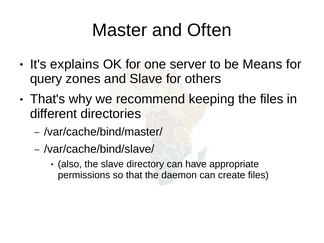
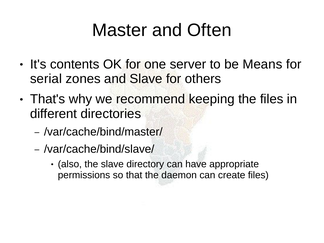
explains: explains -> contents
query: query -> serial
